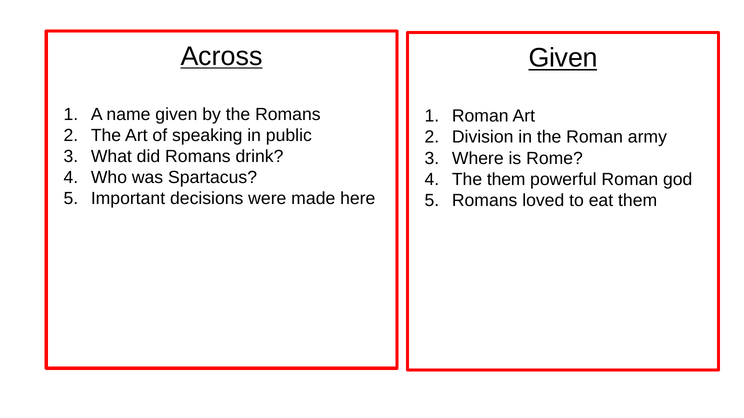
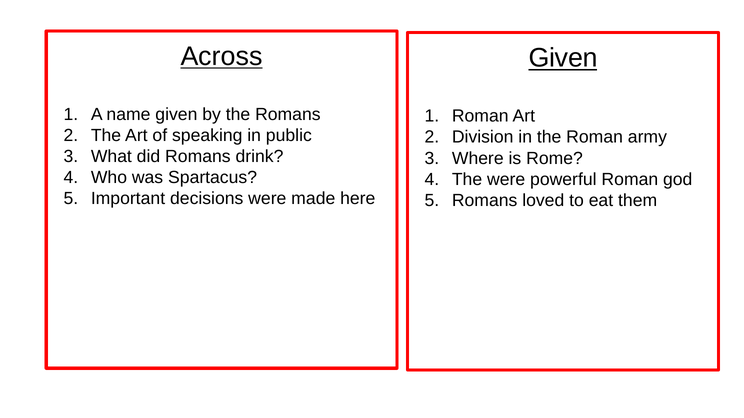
The them: them -> were
